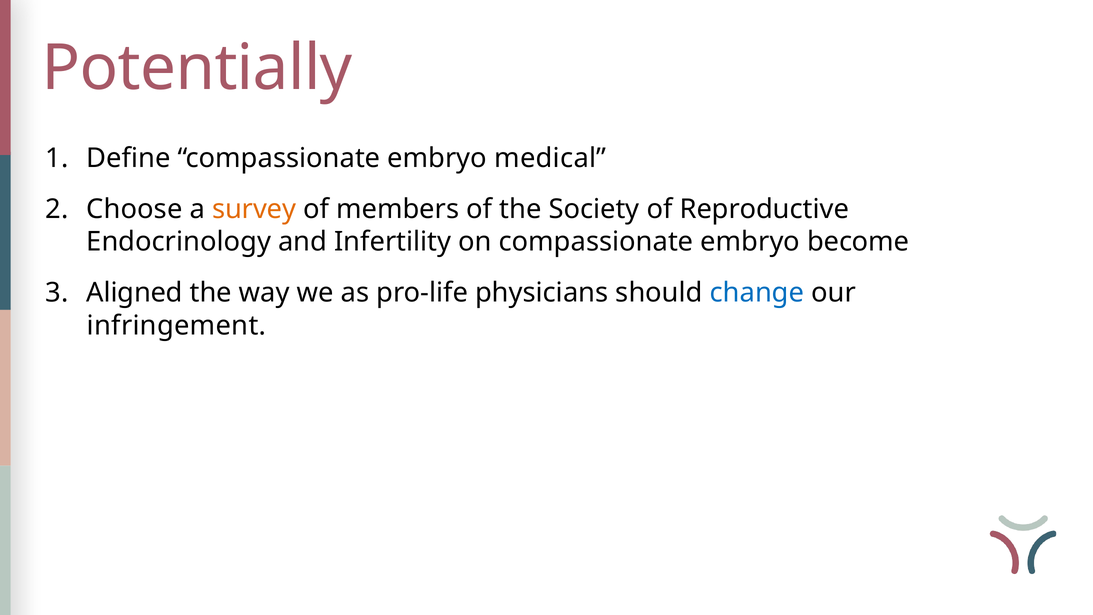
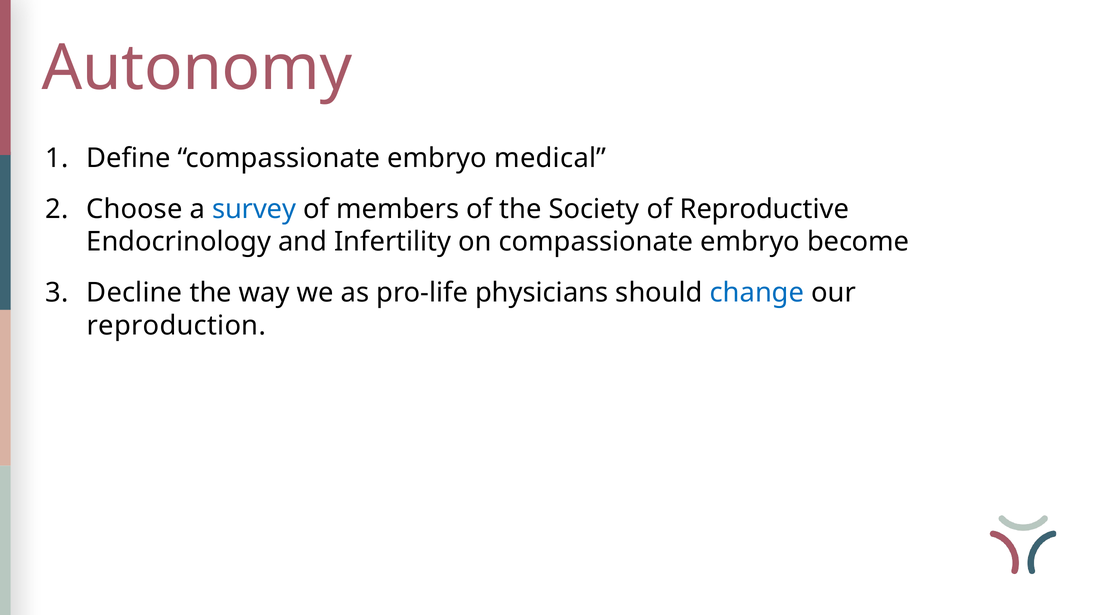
Potentially: Potentially -> Autonomy
survey colour: orange -> blue
Aligned: Aligned -> Decline
infringement: infringement -> reproduction
